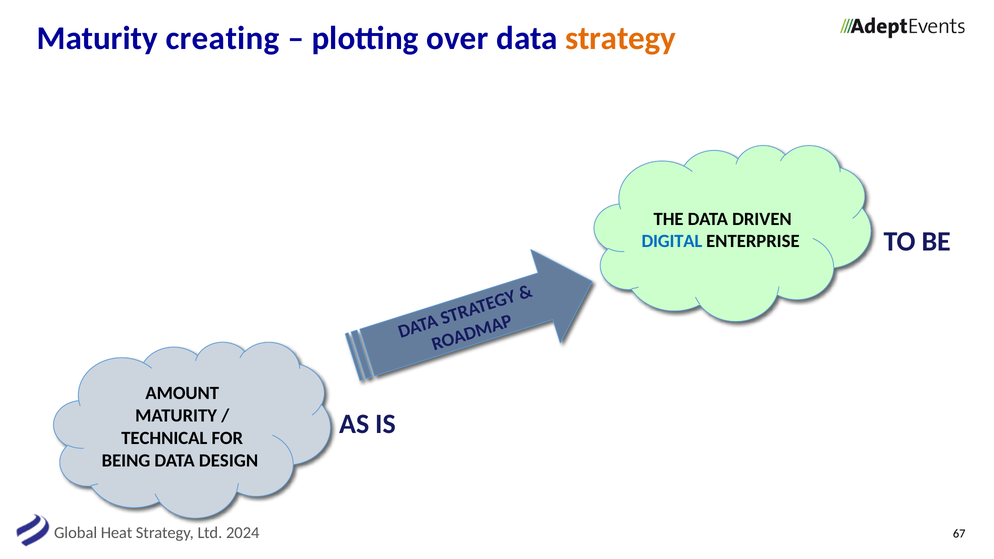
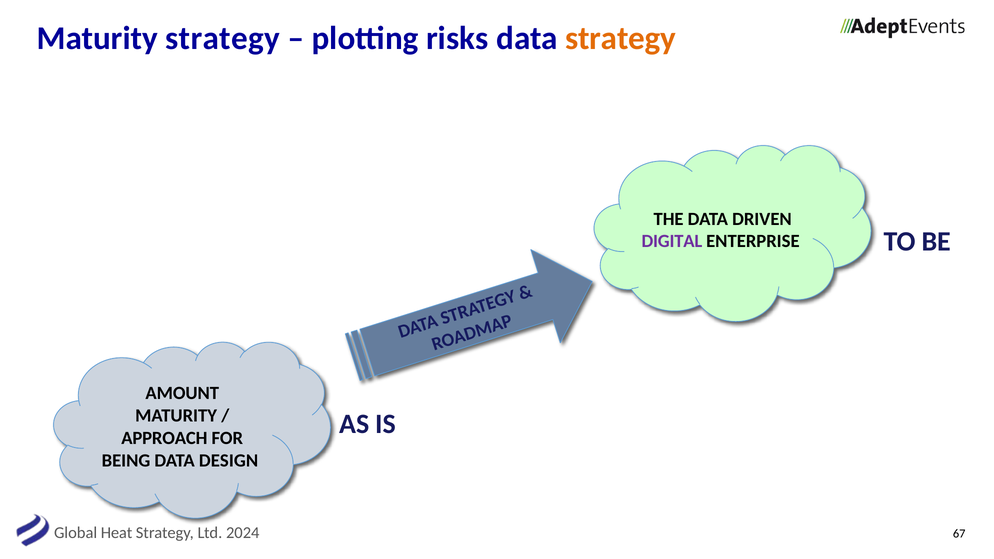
Maturity creating: creating -> strategy
over: over -> risks
DIGITAL colour: blue -> purple
TECHNICAL: TECHNICAL -> APPROACH
